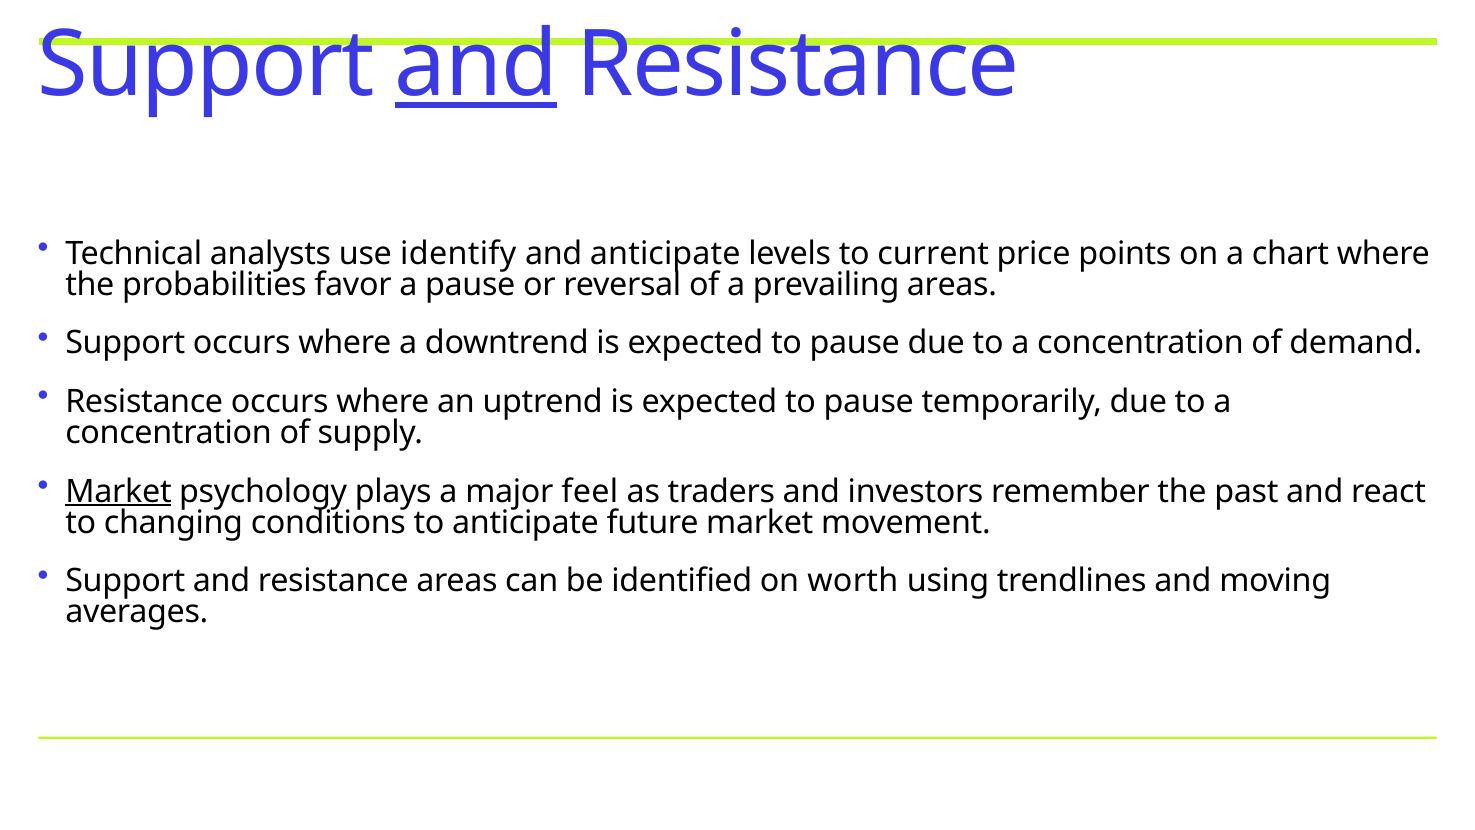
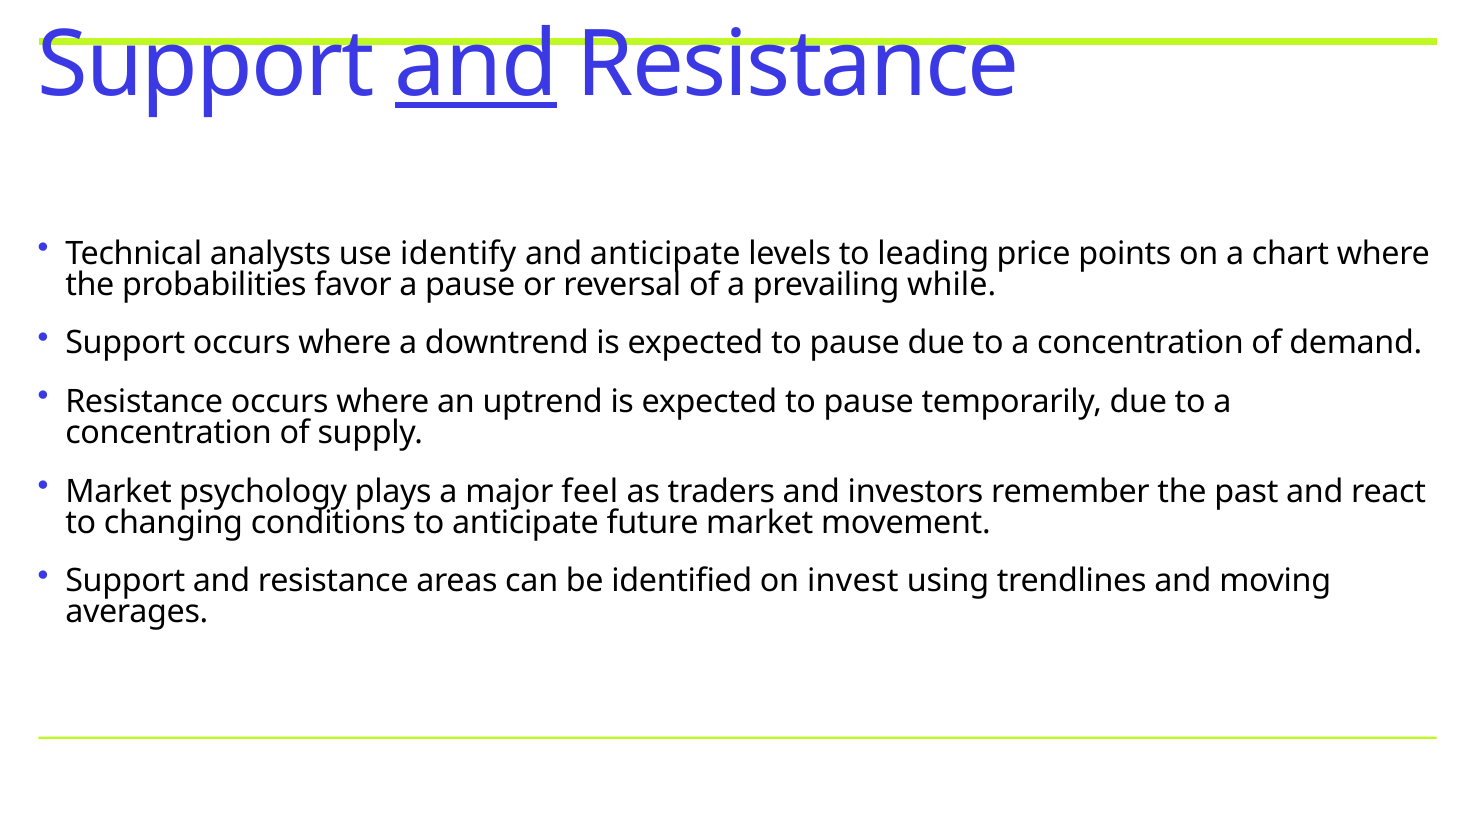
current: current -> leading
prevailing areas: areas -> while
Market at (119, 491) underline: present -> none
worth: worth -> invest
